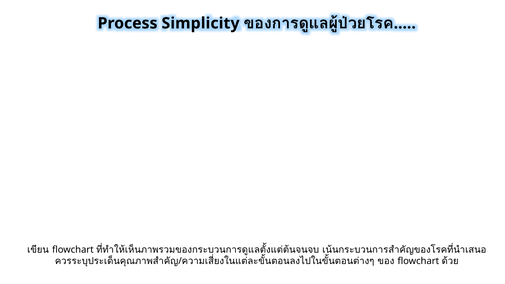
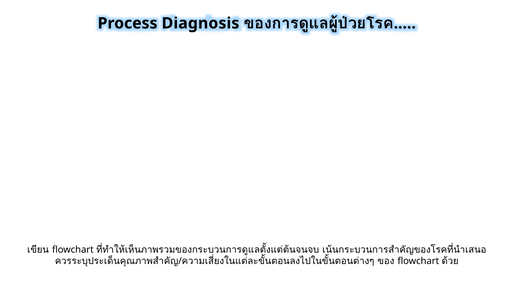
Simplicity: Simplicity -> Diagnosis
